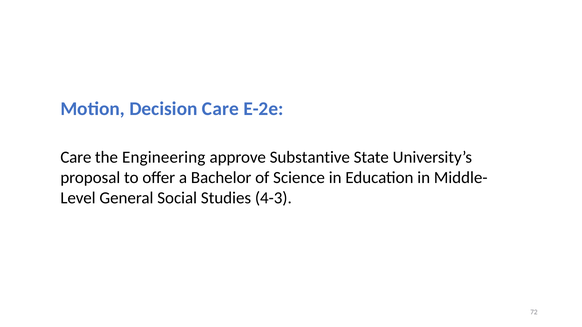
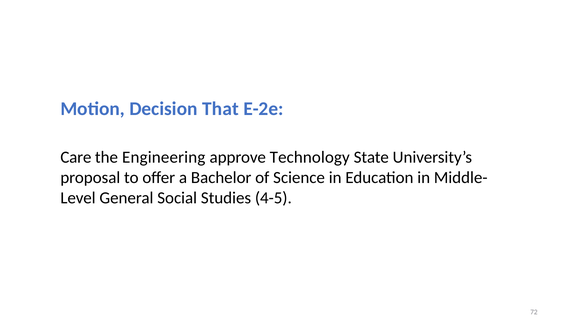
Decision Care: Care -> That
Substantive: Substantive -> Technology
4-3: 4-3 -> 4-5
